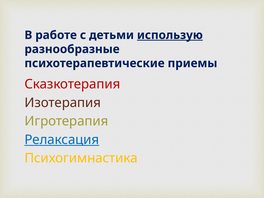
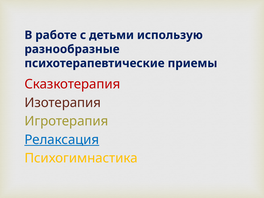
использую underline: present -> none
